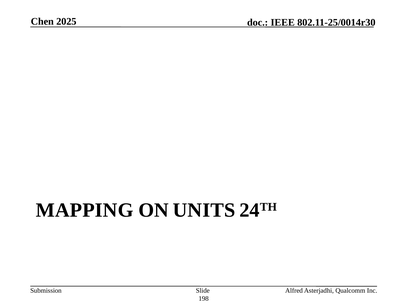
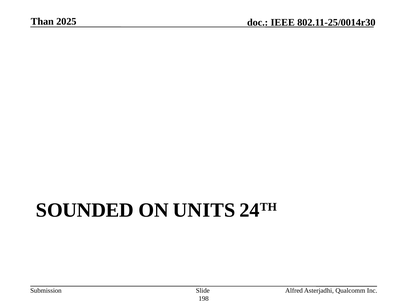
Chen: Chen -> Than
MAPPING: MAPPING -> SOUNDED
